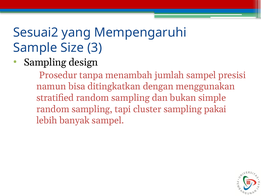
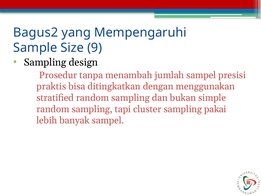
Sesuai2: Sesuai2 -> Bagus2
3: 3 -> 9
namun: namun -> praktis
